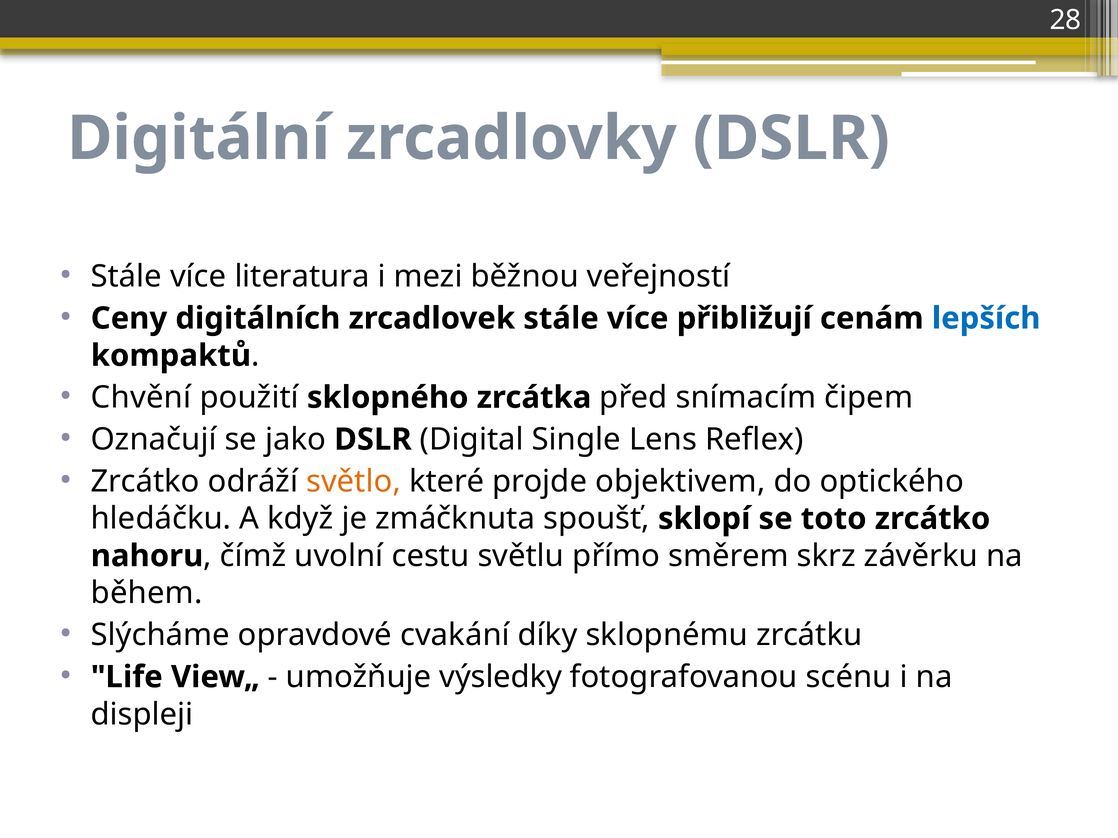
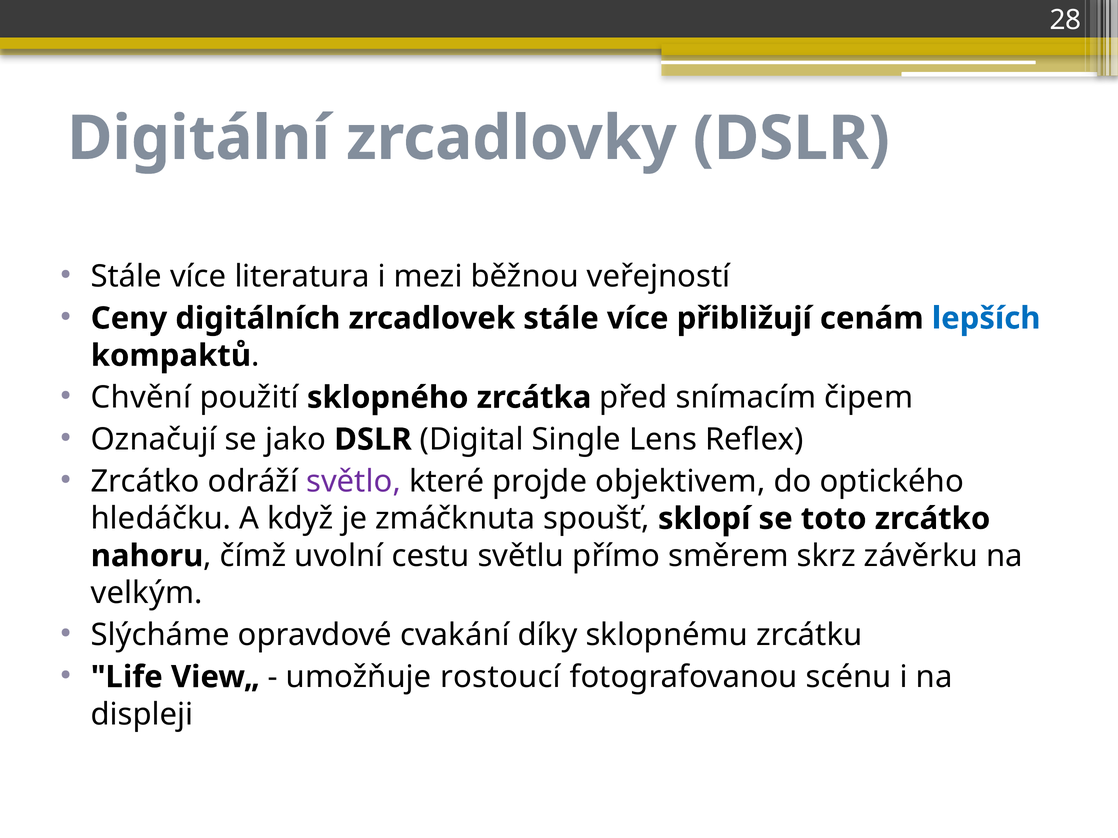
světlo colour: orange -> purple
během: během -> velkým
výsledky: výsledky -> rostoucí
